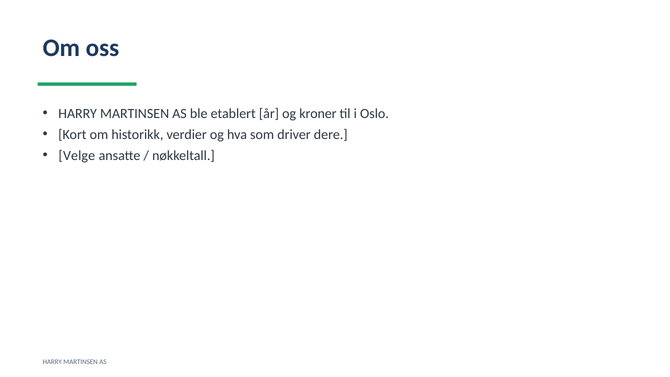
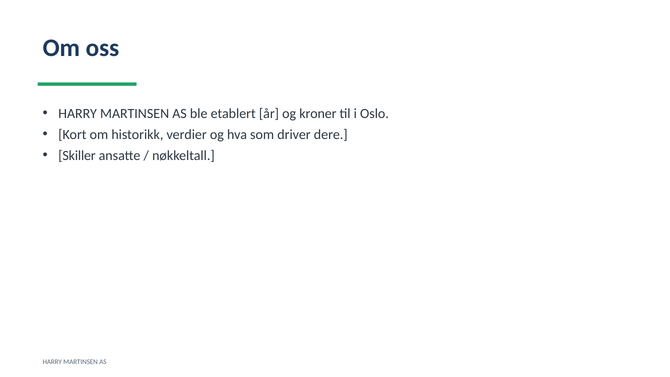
Velge: Velge -> Skiller
